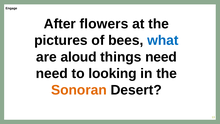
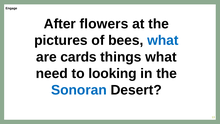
aloud: aloud -> cards
things need: need -> what
Sonoran colour: orange -> blue
